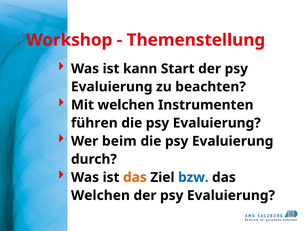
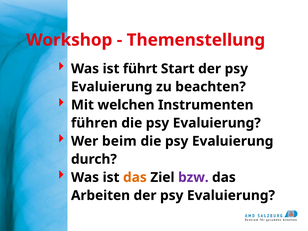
kann: kann -> führt
bzw colour: blue -> purple
Welchen at (100, 195): Welchen -> Arbeiten
